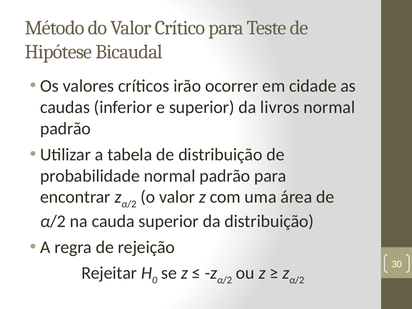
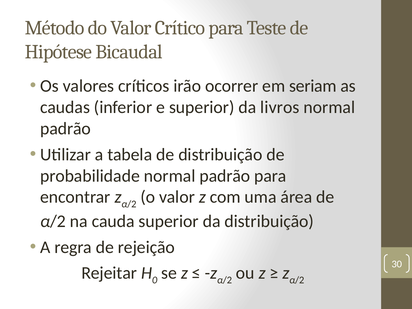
cidade: cidade -> seriam
